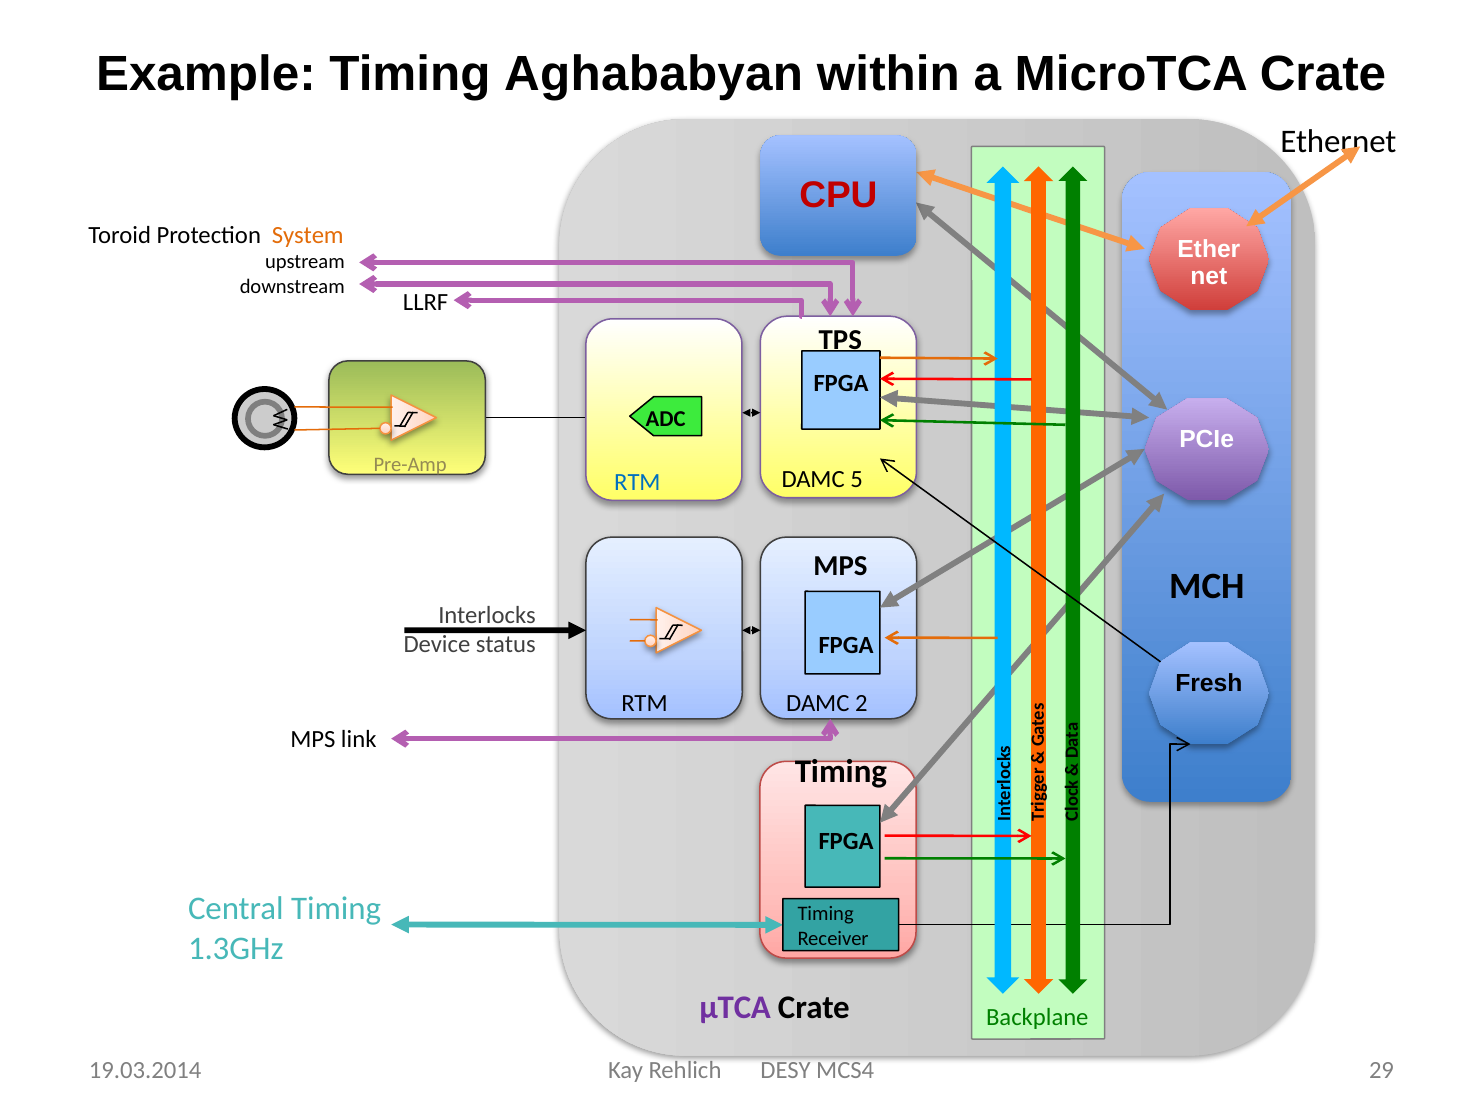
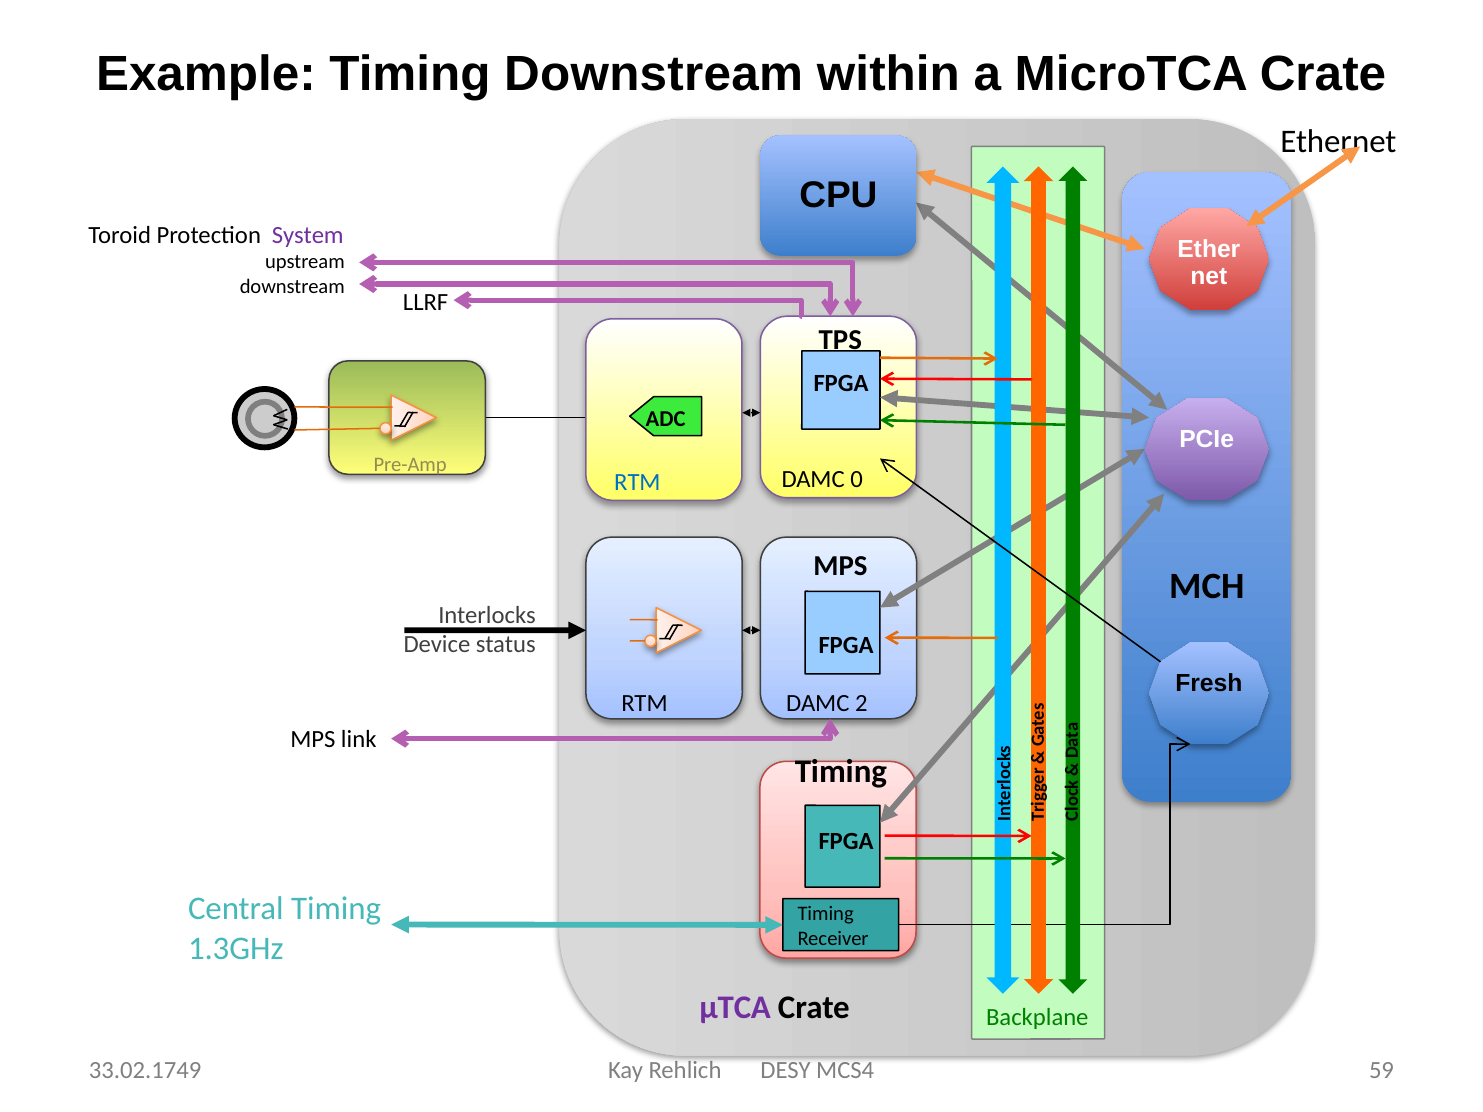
Timing Aghababyan: Aghababyan -> Downstream
CPU at (838, 196) colour: red -> black
System colour: orange -> purple
5: 5 -> 0
29: 29 -> 59
19.03.2014: 19.03.2014 -> 33.02.1749
